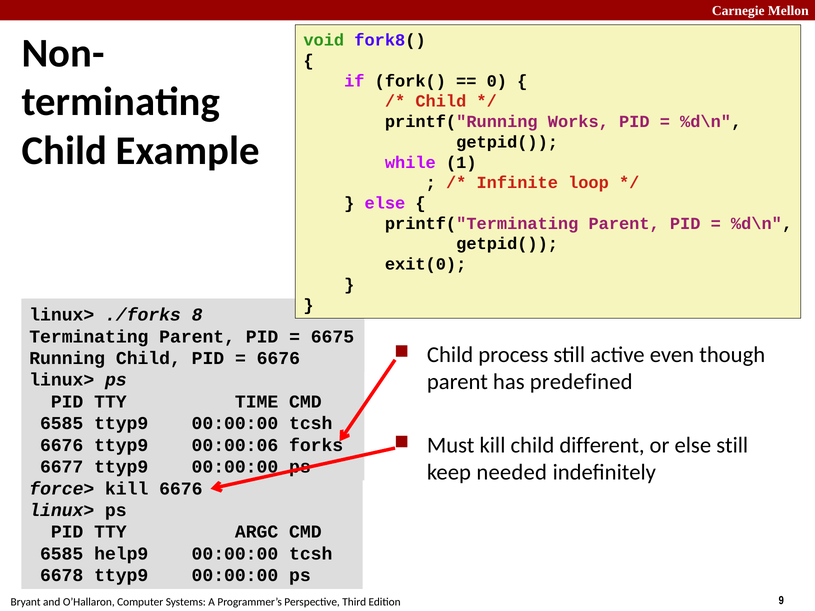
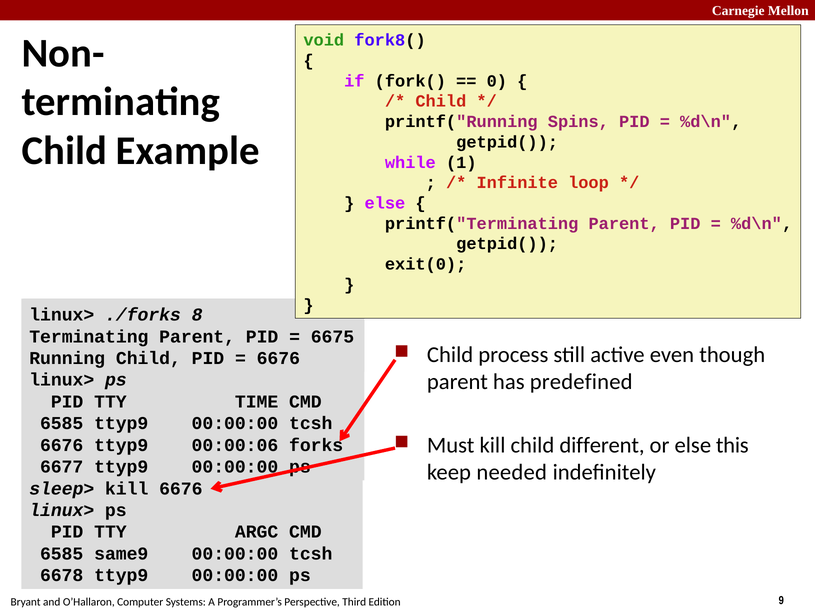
Works: Works -> Spins
else still: still -> this
force>: force> -> sleep>
help9: help9 -> same9
